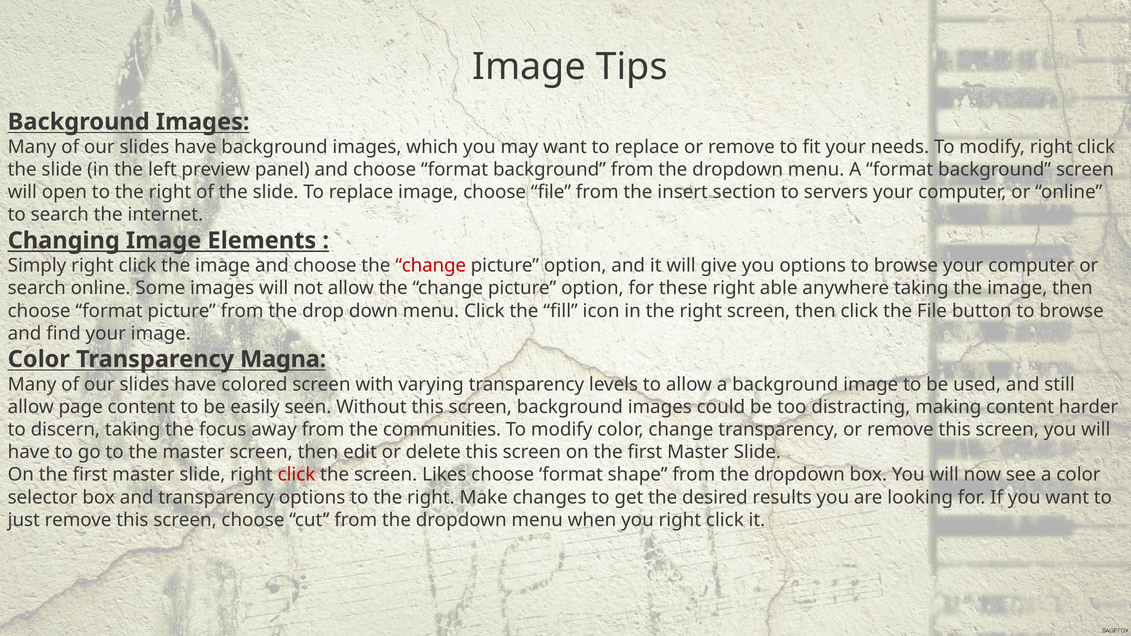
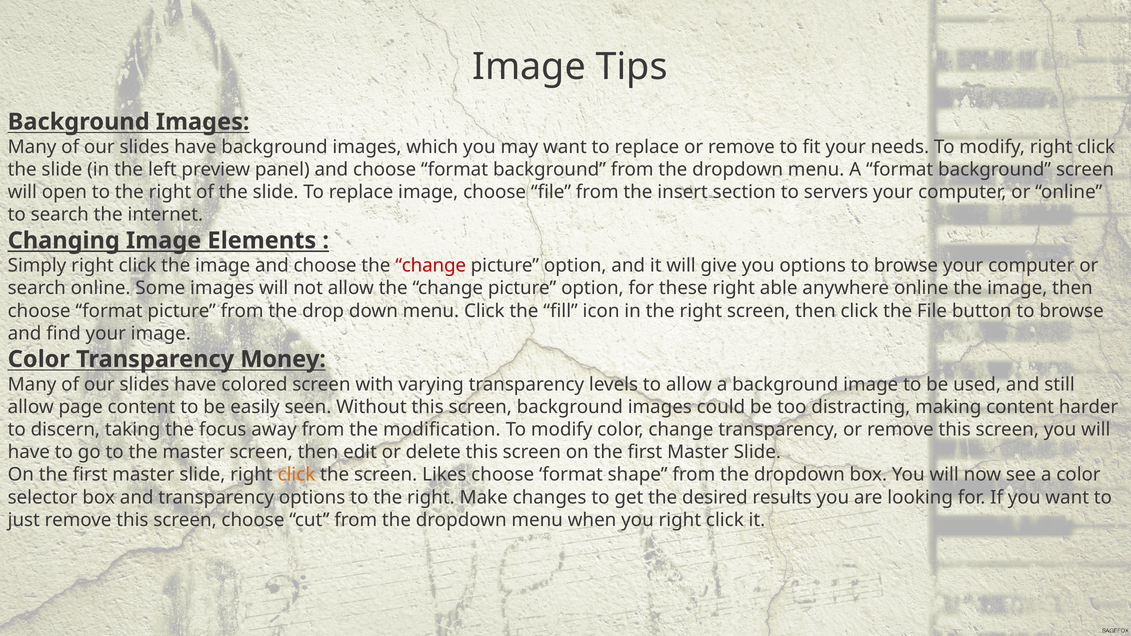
anywhere taking: taking -> online
Magna: Magna -> Money
communities: communities -> modification
click at (297, 475) colour: red -> orange
